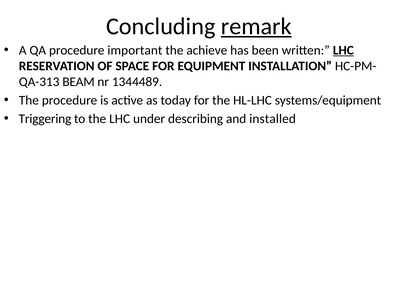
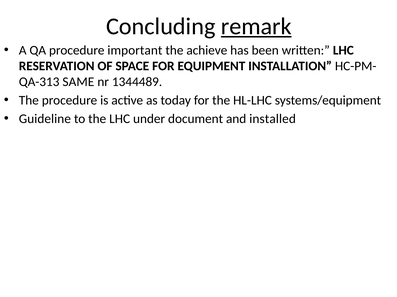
LHC at (343, 50) underline: present -> none
BEAM: BEAM -> SAME
Triggering: Triggering -> Guideline
describing: describing -> document
